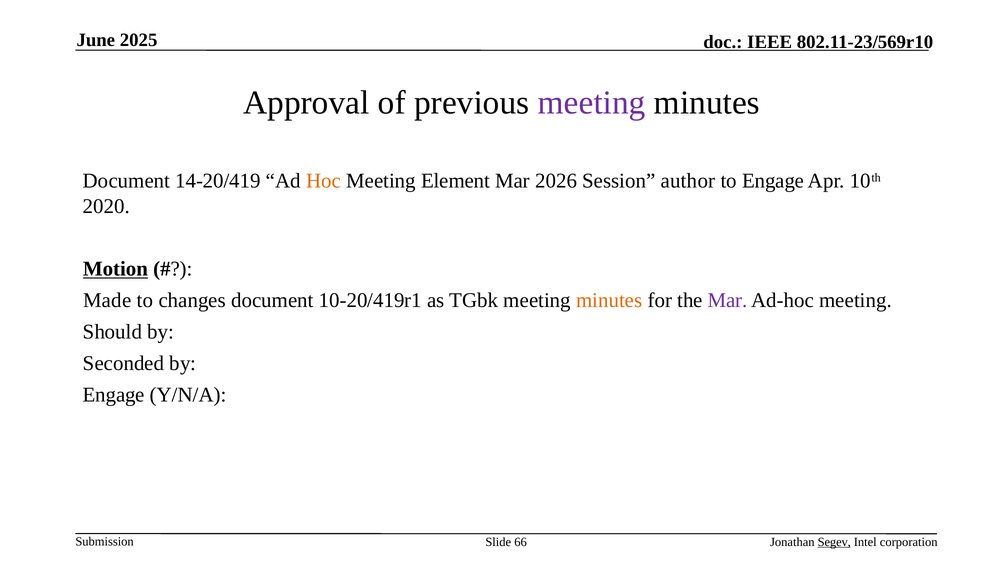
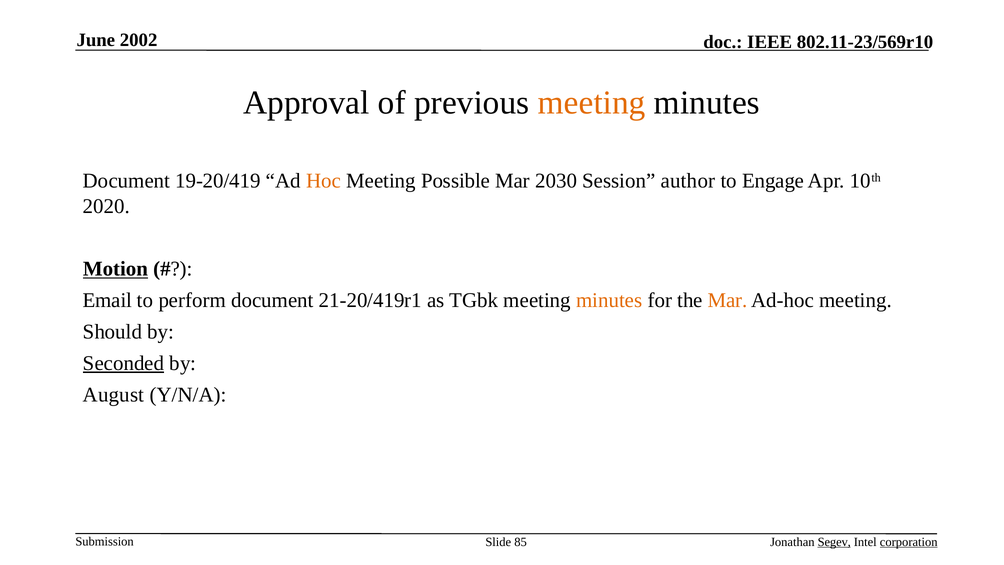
2025: 2025 -> 2002
meeting at (592, 103) colour: purple -> orange
14-20/419: 14-20/419 -> 19-20/419
Element: Element -> Possible
2026: 2026 -> 2030
Made: Made -> Email
changes: changes -> perform
10-20/419r1: 10-20/419r1 -> 21-20/419r1
Mar at (728, 300) colour: purple -> orange
Seconded underline: none -> present
Engage at (114, 394): Engage -> August
66: 66 -> 85
corporation underline: none -> present
